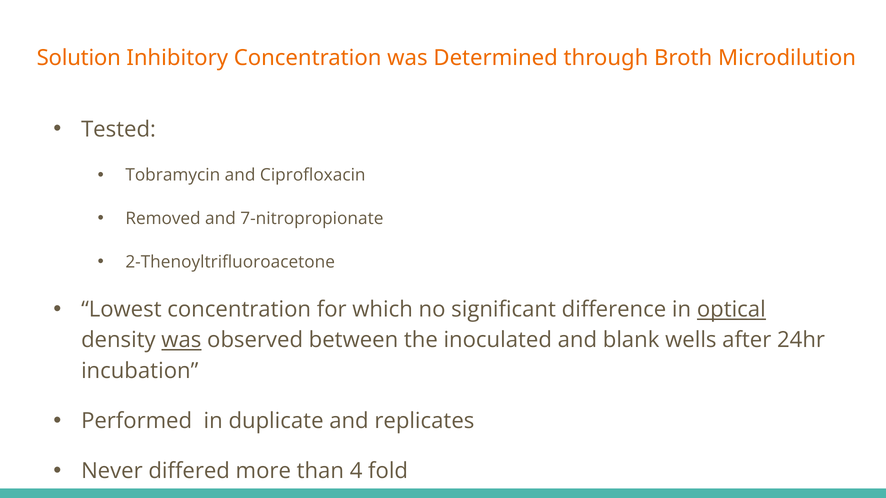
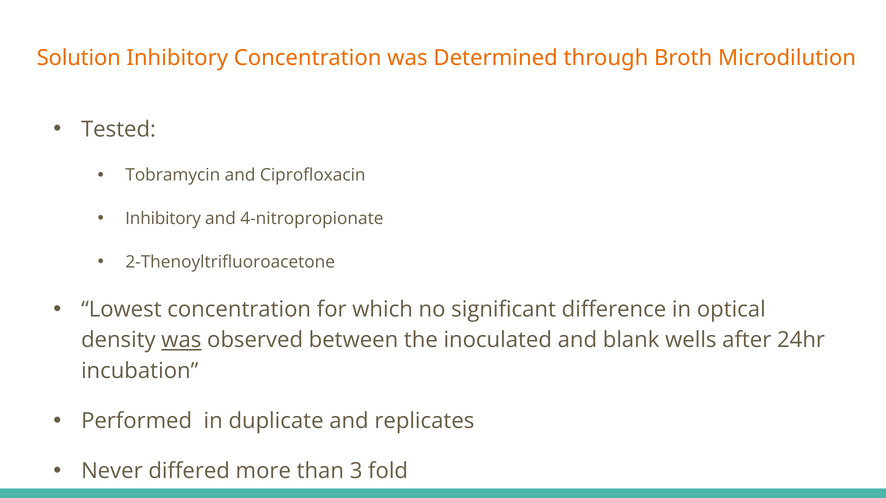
Removed at (163, 219): Removed -> Inhibitory
7-nitropropionate: 7-nitropropionate -> 4-nitropropionate
optical underline: present -> none
4: 4 -> 3
